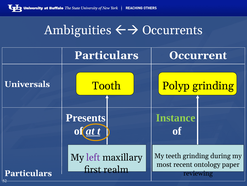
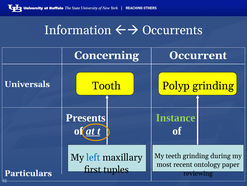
Ambiguities: Ambiguities -> Information
Particulars at (106, 55): Particulars -> Concerning
left colour: purple -> blue
realm: realm -> tuples
